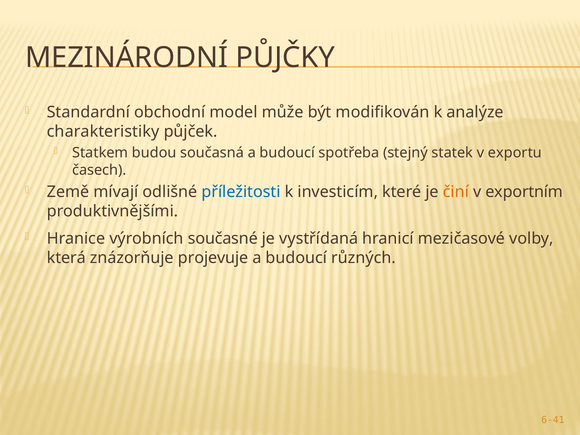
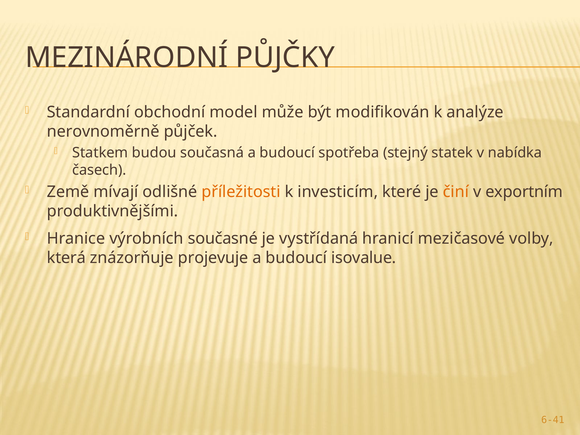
charakteristiky: charakteristiky -> nerovnoměrně
exportu: exportu -> nabídka
příležitosti colour: blue -> orange
různých: různých -> isovalue
